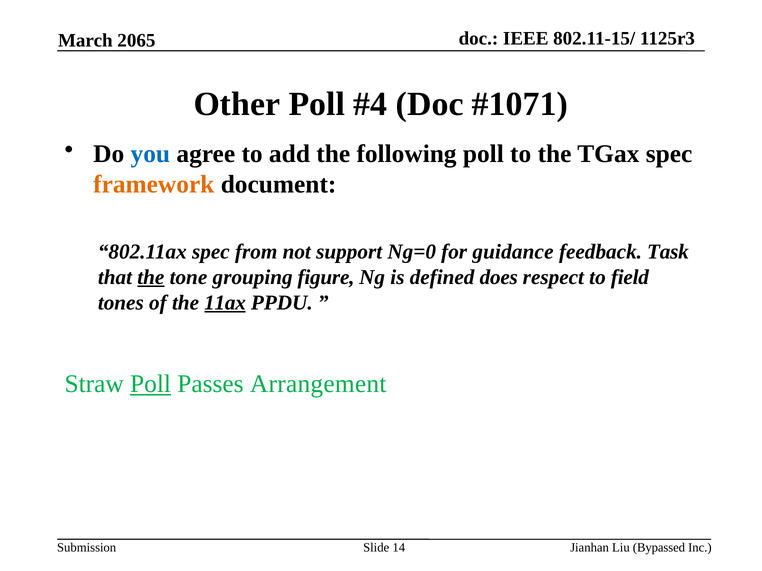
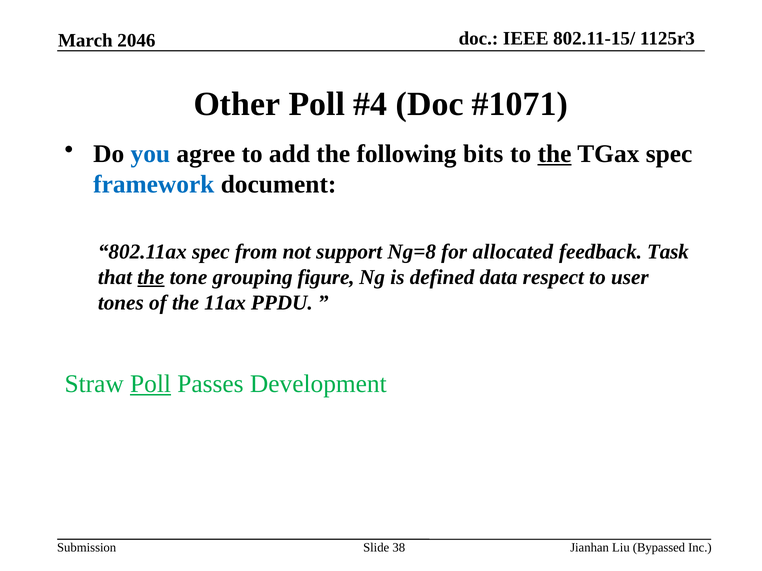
2065: 2065 -> 2046
following poll: poll -> bits
the at (555, 154) underline: none -> present
framework colour: orange -> blue
Ng=0: Ng=0 -> Ng=8
guidance: guidance -> allocated
does: does -> data
field: field -> user
11ax underline: present -> none
Arrangement: Arrangement -> Development
14: 14 -> 38
